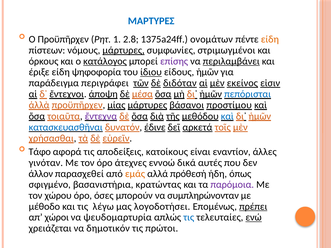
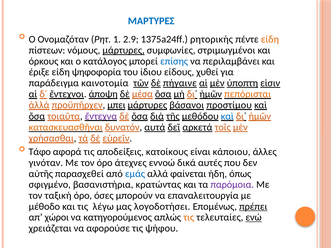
Ο Προϋπῆρχεν: Προϋπῆρχεν -> Ονομαζόταν
2.8: 2.8 -> 2.9
ονομάτων: ονομάτων -> ρητορικής
κατάλογος underline: present -> none
επίσης colour: purple -> blue
περιλαμβάνει underline: present -> none
ίδιου underline: present -> none
είδους ἡμῶν: ἡμῶν -> χυθεί
περιγράφει: περιγράφει -> καινοτομία
διδόταν: διδόταν -> πήγαινε
εκείνος: εκείνος -> ύποπτη
πεπόρισται colour: blue -> orange
μίας: μίας -> μπει
κατασκευασθῆναι colour: blue -> orange
έδινε: έδινε -> αυτά
εναντίον: εναντίον -> κάποιου
άλλον: άλλον -> αὐτῆς
εμάς colour: orange -> blue
πρόθεσή: πρόθεσή -> φαίνεται
χώρου: χώρου -> ταξική
συμπληρώνονταν: συμπληρώνονταν -> επαναλειτουργία
ψευδομαρτυρία: ψευδομαρτυρία -> κατηγορούμενος
τις at (189, 218) colour: blue -> orange
δημοτικόν: δημοτικόν -> αφορούσε
πρώτοι: πρώτοι -> ψήφου
